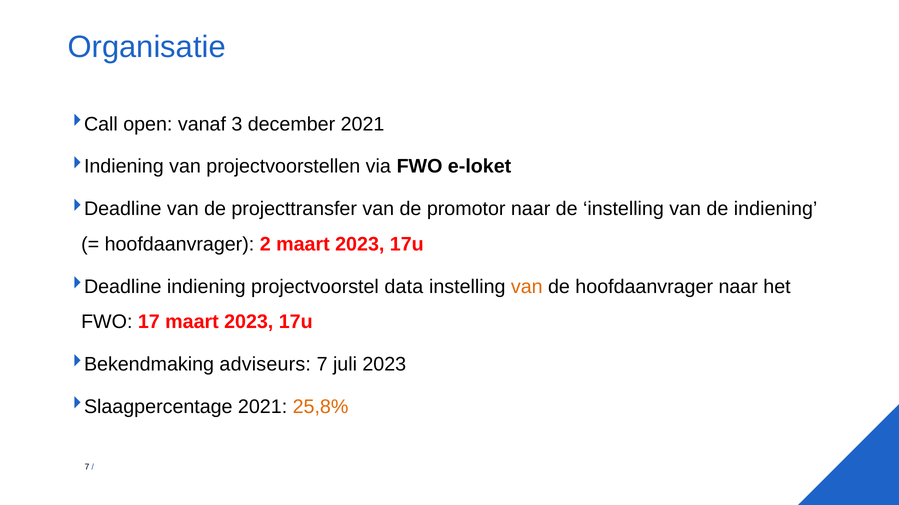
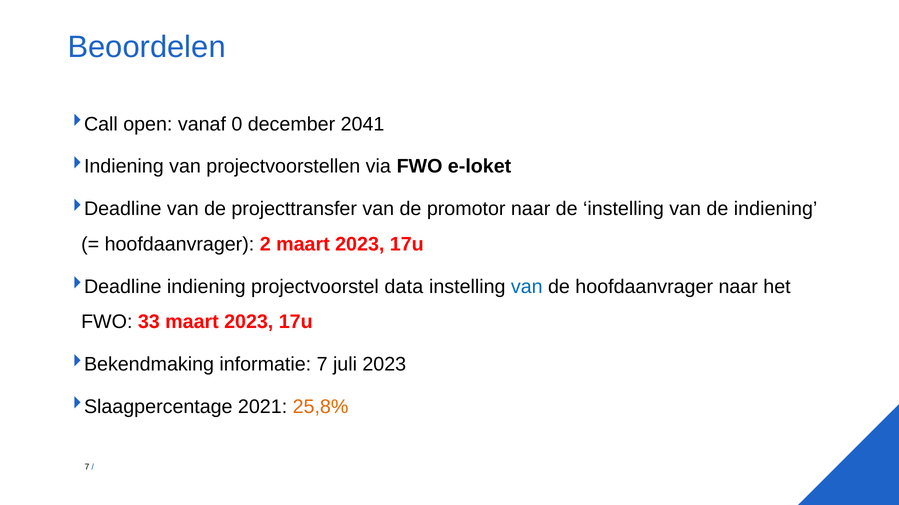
Organisatie: Organisatie -> Beoordelen
3: 3 -> 0
december 2021: 2021 -> 2041
van at (527, 287) colour: orange -> blue
17: 17 -> 33
adviseurs: adviseurs -> informatie
